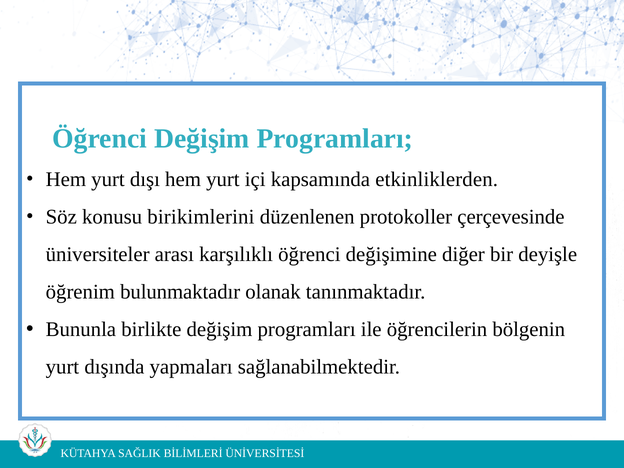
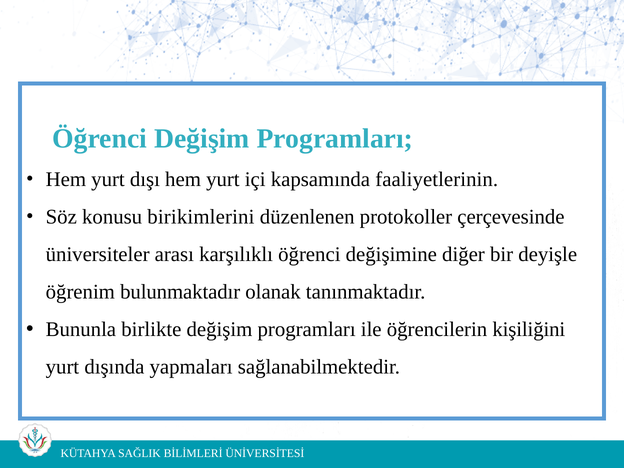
etkinliklerden: etkinliklerden -> faaliyetlerinin
bölgenin: bölgenin -> kişiliğini
